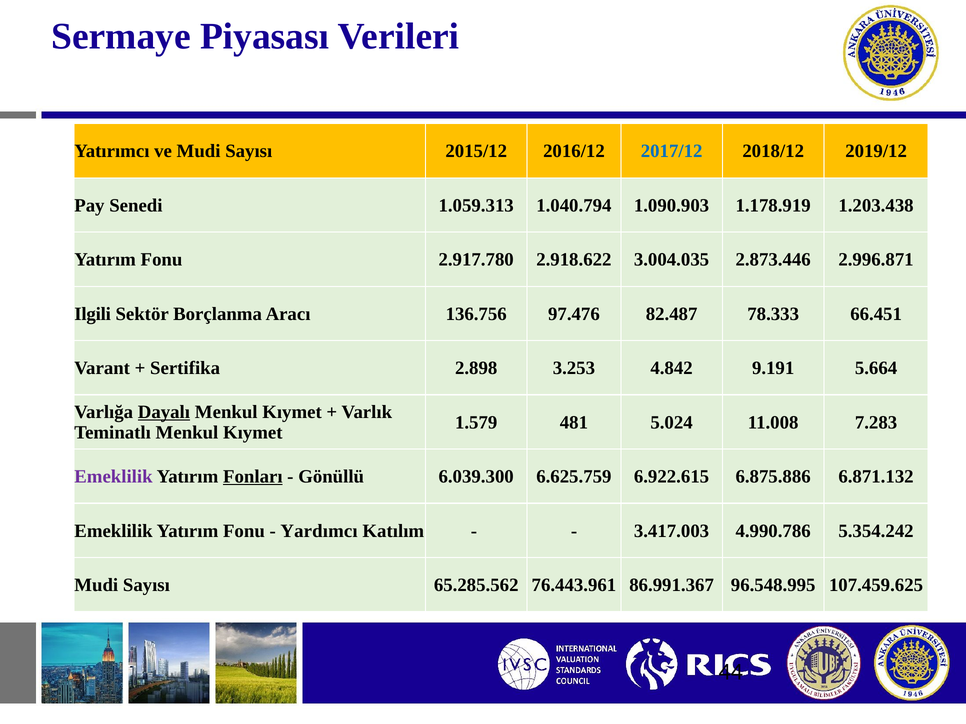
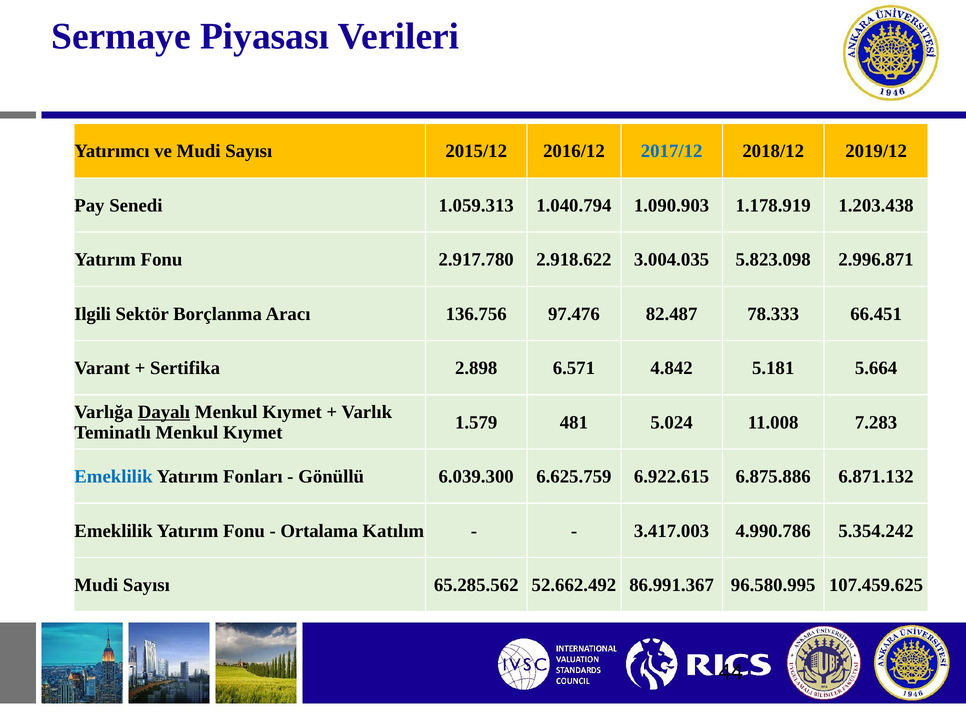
2.873.446: 2.873.446 -> 5.823.098
3.253: 3.253 -> 6.571
9.191: 9.191 -> 5.181
Emeklilik at (113, 477) colour: purple -> blue
Fonları underline: present -> none
Yardımcı: Yardımcı -> Ortalama
76.443.961: 76.443.961 -> 52.662.492
96.548.995: 96.548.995 -> 96.580.995
